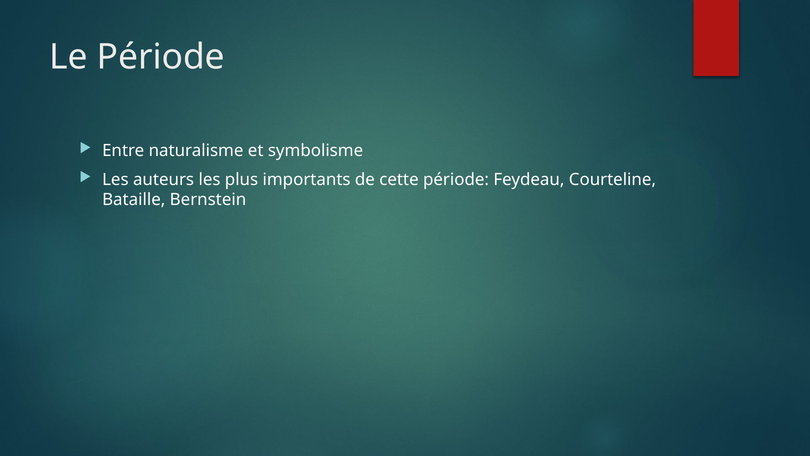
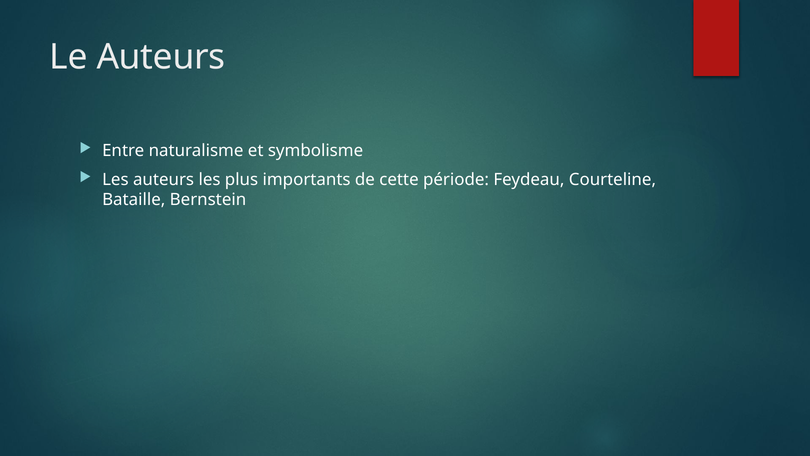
Le Période: Période -> Auteurs
